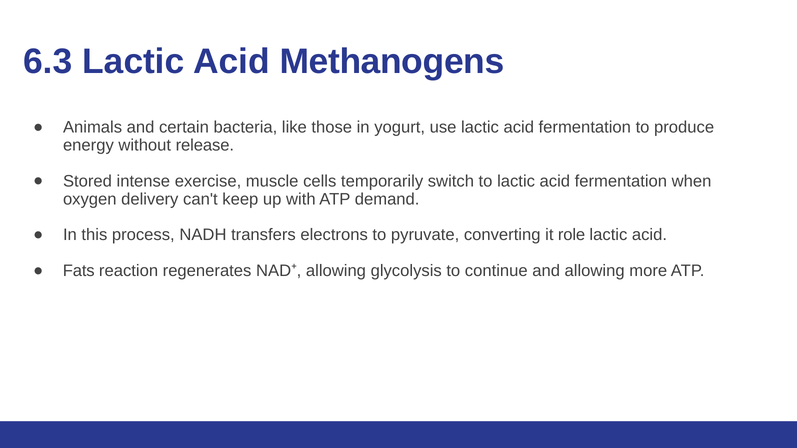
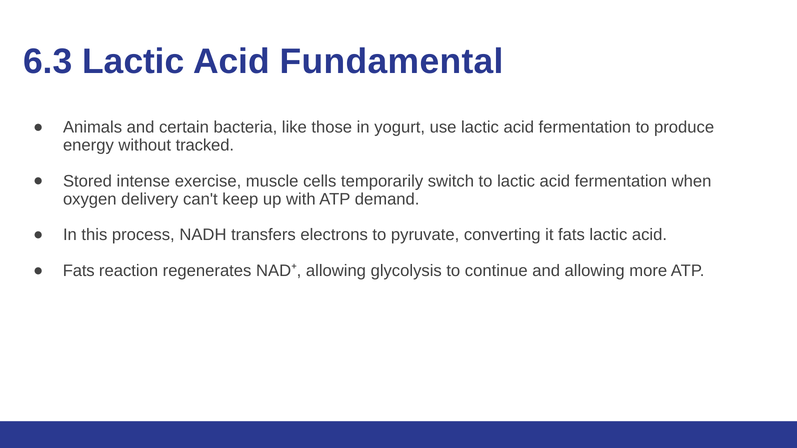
Methanogens: Methanogens -> Fundamental
release: release -> tracked
it role: role -> fats
